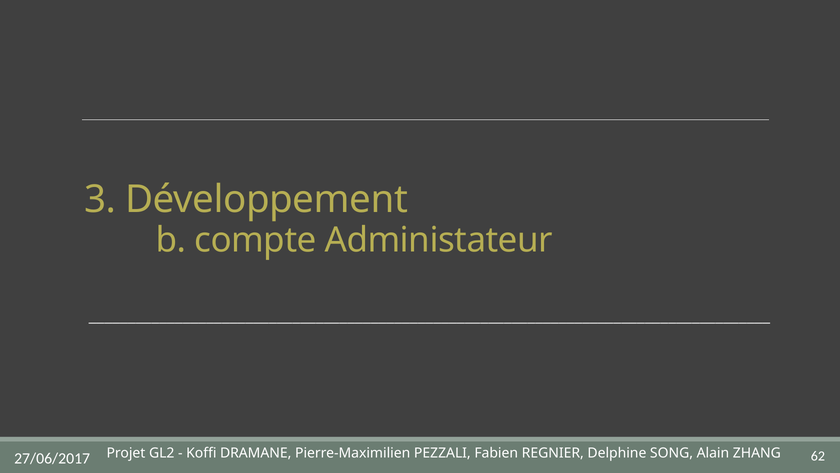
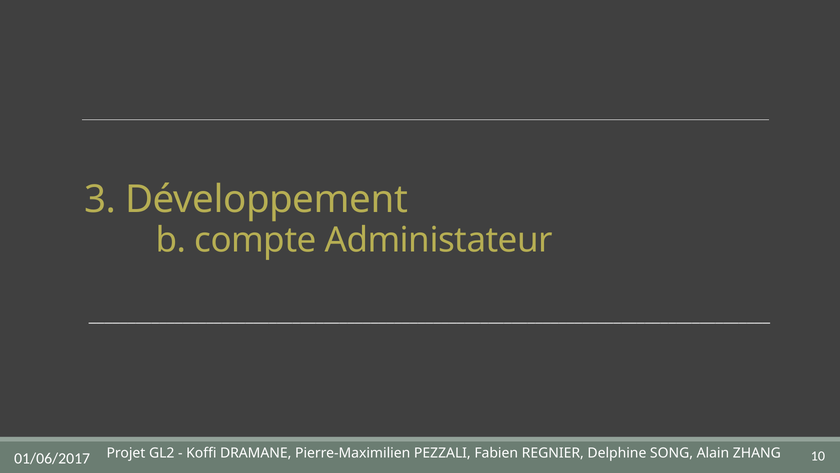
62: 62 -> 10
27/06/2017: 27/06/2017 -> 01/06/2017
